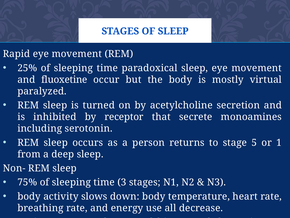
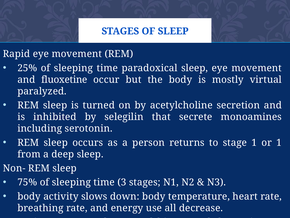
receptor: receptor -> selegilin
stage 5: 5 -> 1
